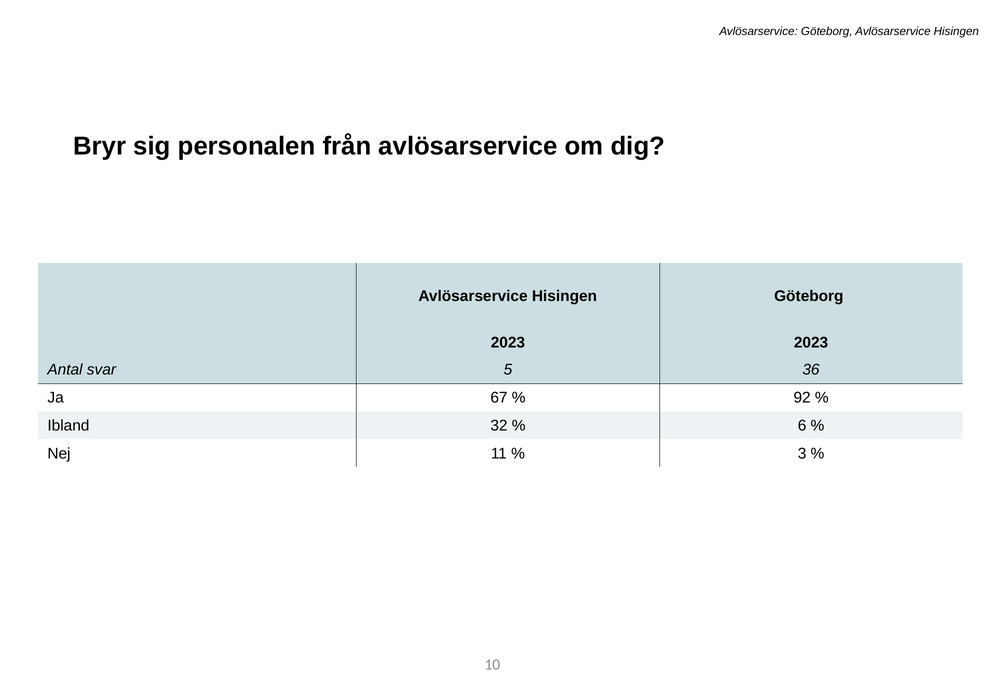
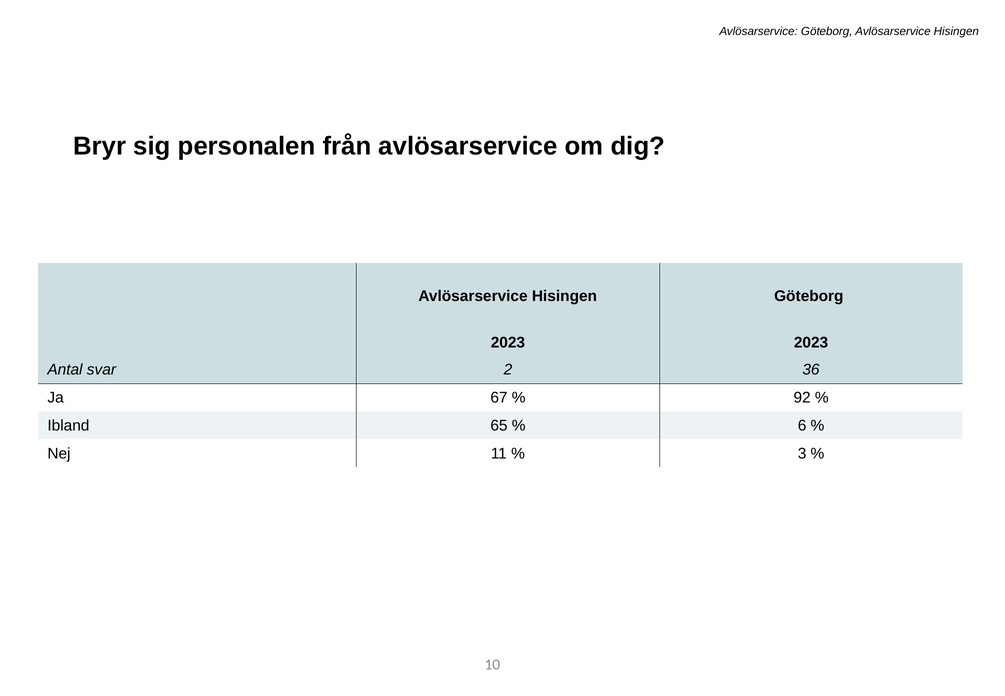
5: 5 -> 2
32: 32 -> 65
